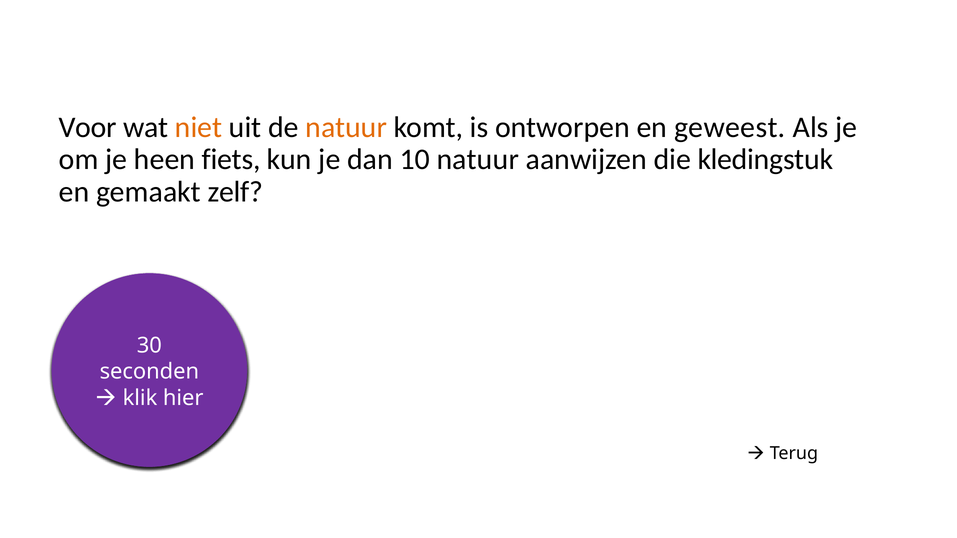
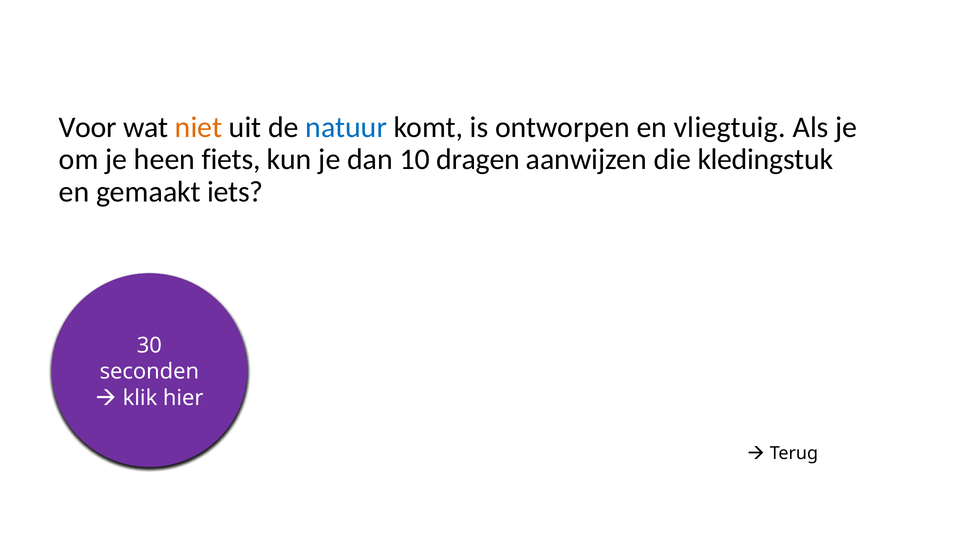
natuur at (346, 127) colour: orange -> blue
geweest: geweest -> vliegtuig
10 natuur: natuur -> dragen
zelf: zelf -> iets
